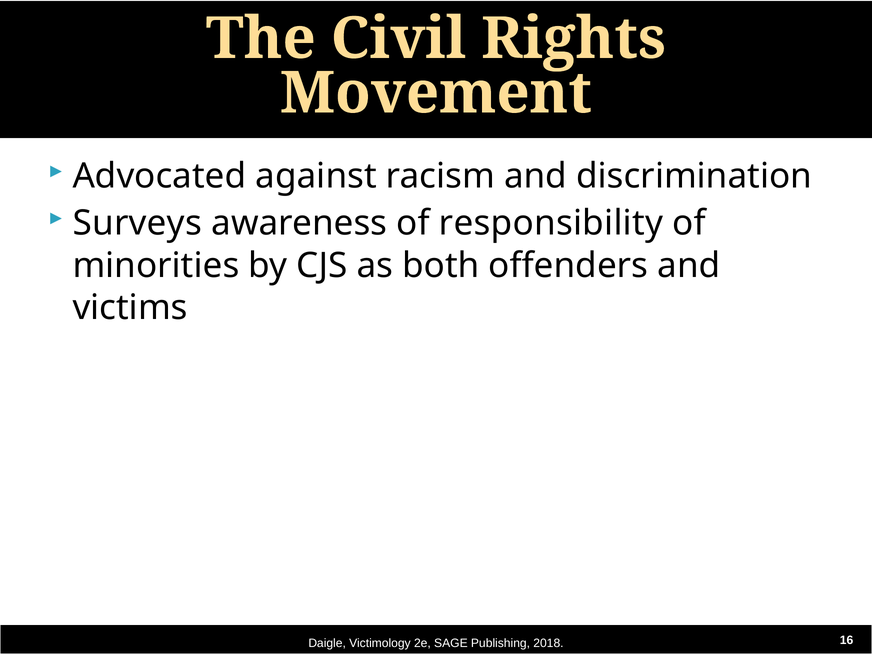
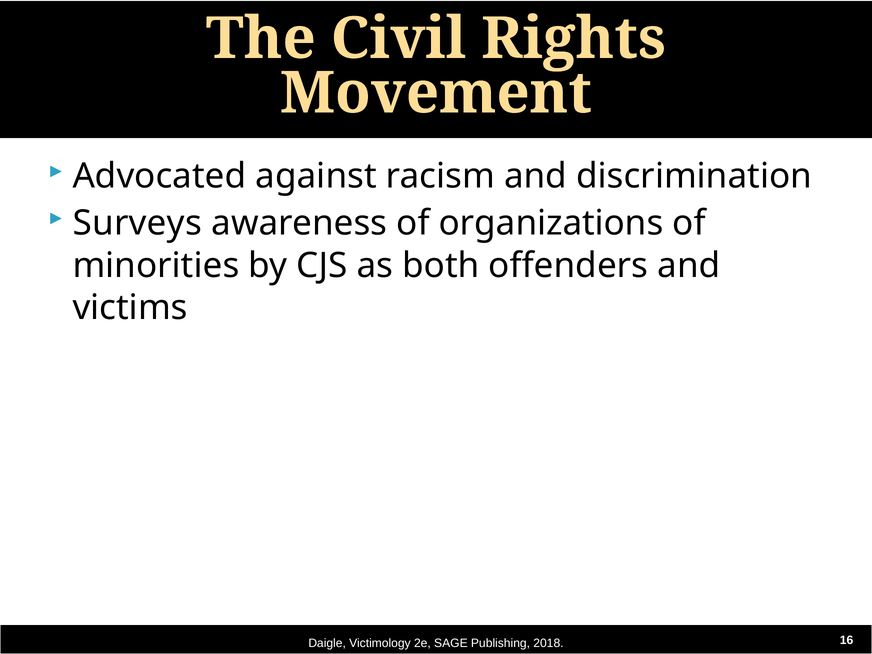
responsibility: responsibility -> organizations
